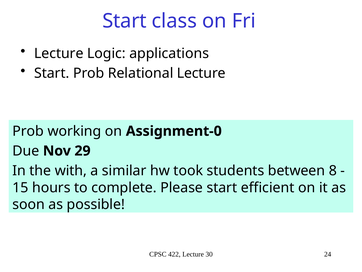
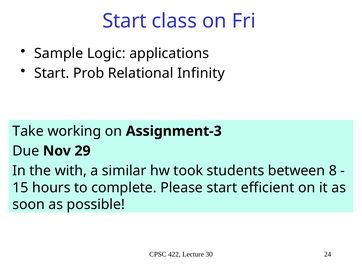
Lecture at (59, 53): Lecture -> Sample
Relational Lecture: Lecture -> Infinity
Prob at (28, 131): Prob -> Take
Assignment-0: Assignment-0 -> Assignment-3
